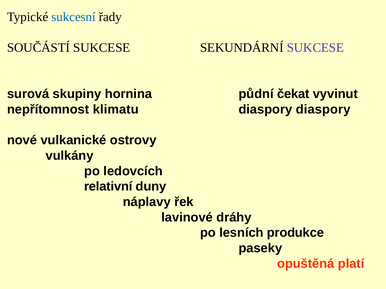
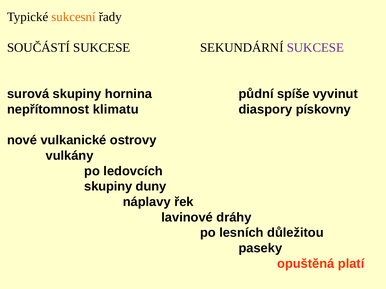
sukcesní colour: blue -> orange
čekat: čekat -> spíše
diaspory diaspory: diaspory -> pískovny
relativní at (108, 187): relativní -> skupiny
produkce: produkce -> důležitou
